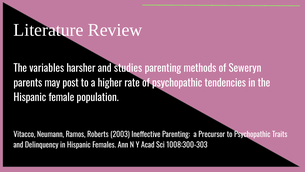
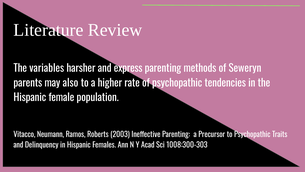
studies: studies -> express
post: post -> also
